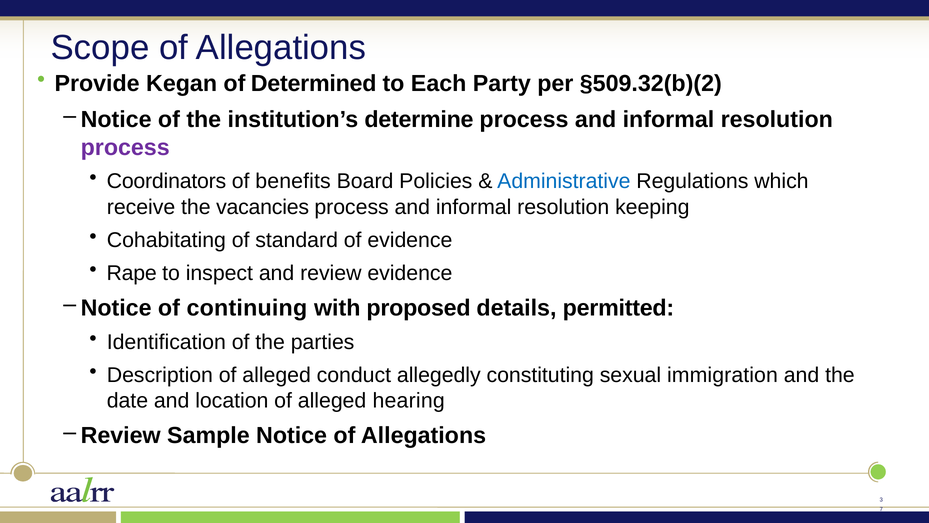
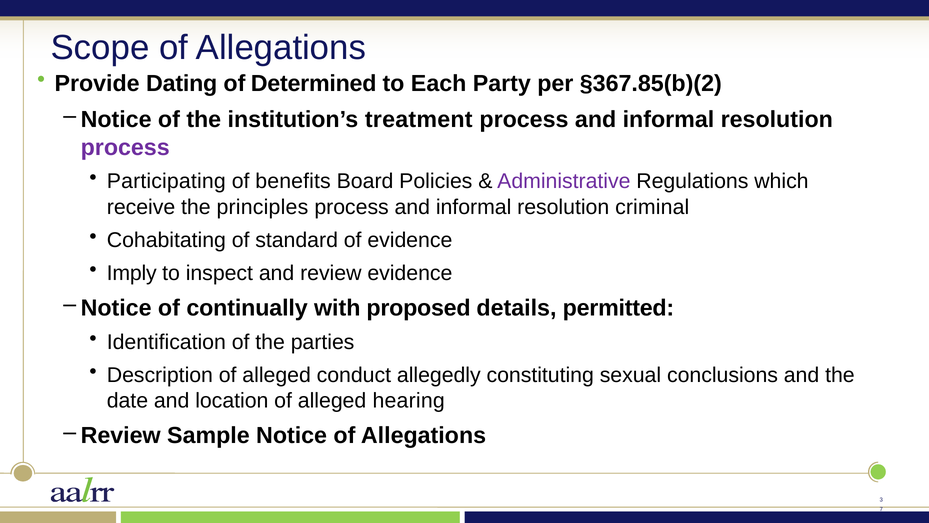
Kegan: Kegan -> Dating
§509.32(b)(2: §509.32(b)(2 -> §367.85(b)(2
determine: determine -> treatment
Coordinators: Coordinators -> Participating
Administrative colour: blue -> purple
vacancies: vacancies -> principles
keeping: keeping -> criminal
Rape: Rape -> Imply
continuing: continuing -> continually
immigration: immigration -> conclusions
